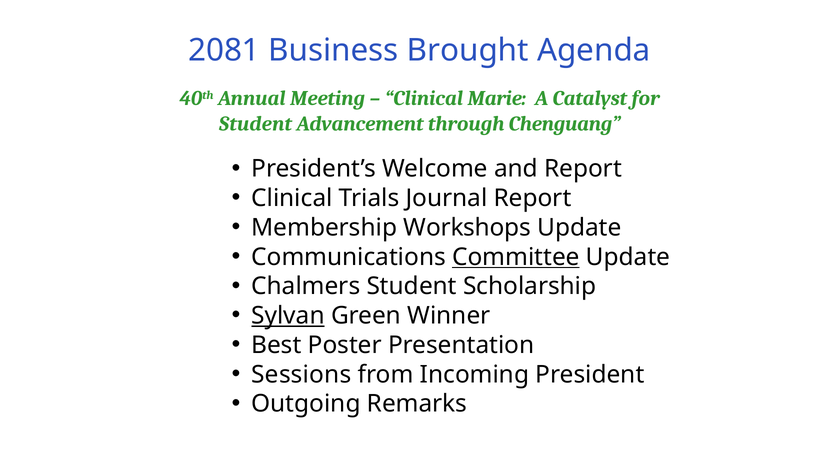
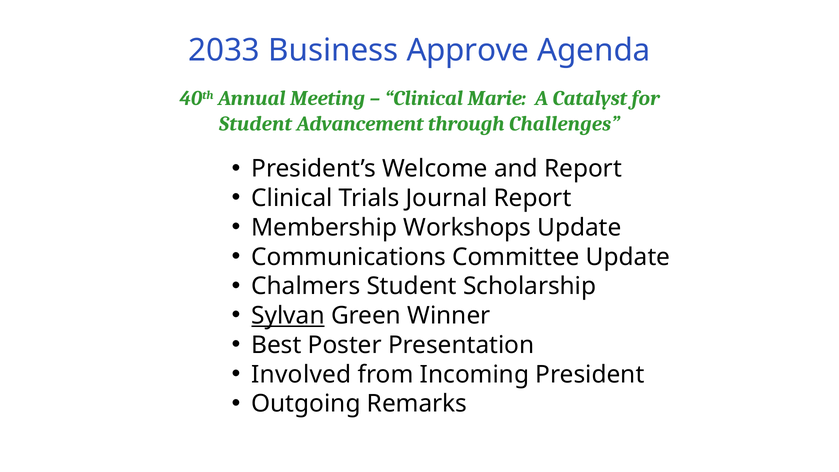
2081: 2081 -> 2033
Brought: Brought -> Approve
Chenguang: Chenguang -> Challenges
Committee underline: present -> none
Sessions: Sessions -> Involved
